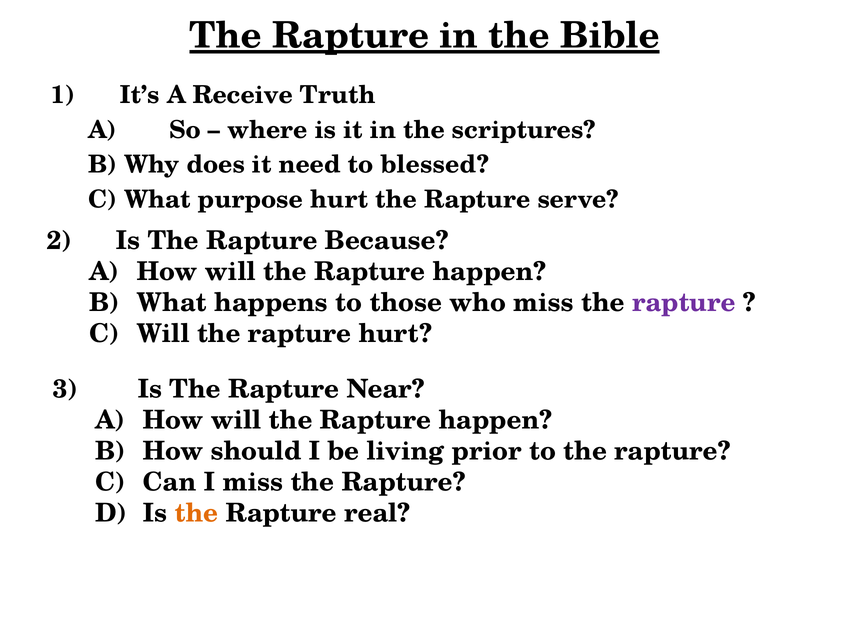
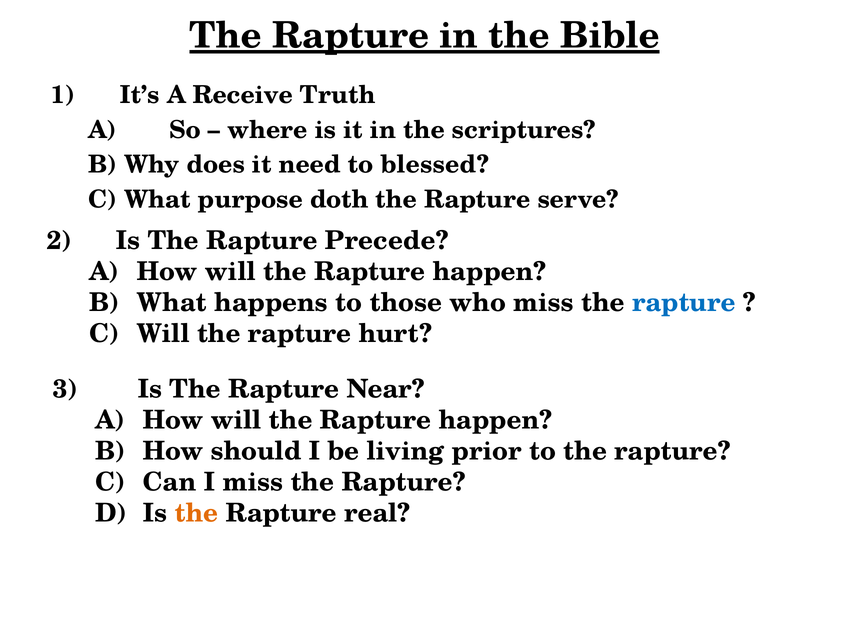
purpose hurt: hurt -> doth
Because: Because -> Precede
rapture at (684, 303) colour: purple -> blue
